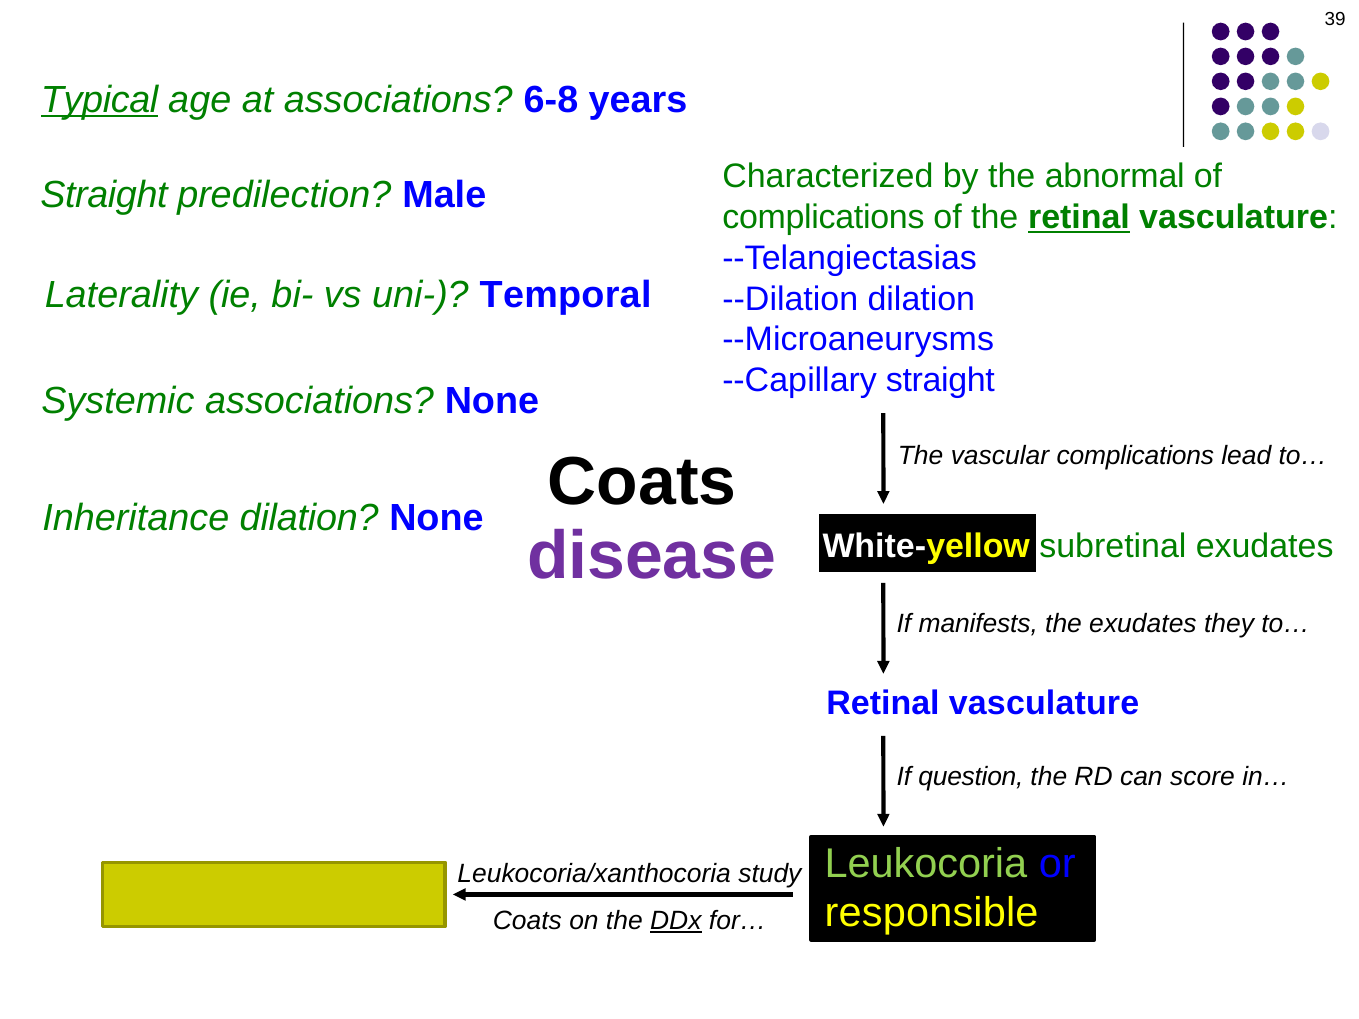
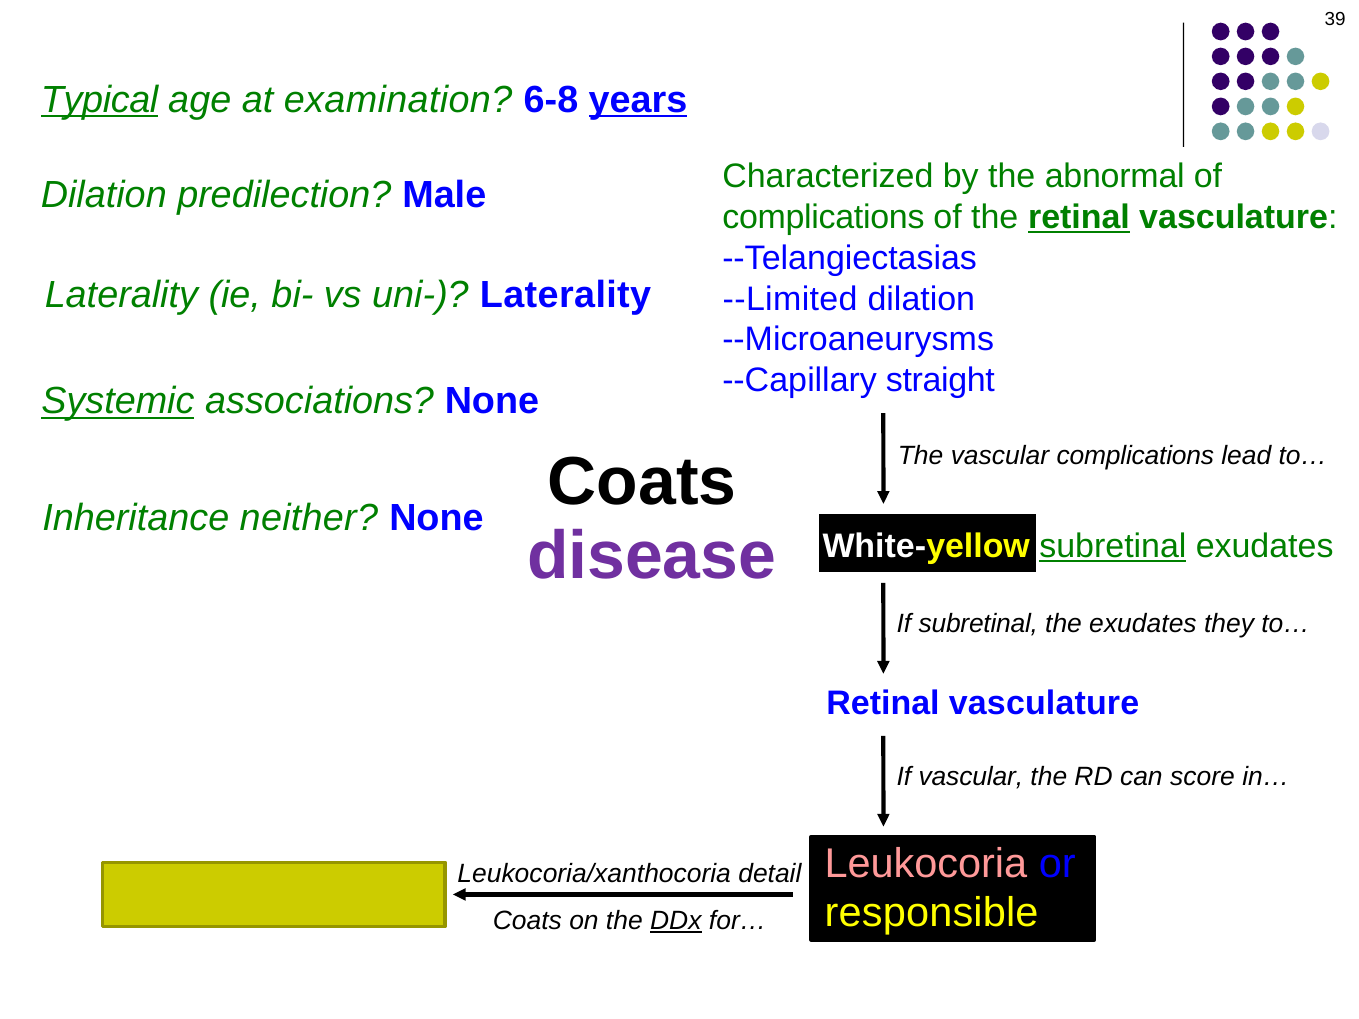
at associations: associations -> examination
years underline: none -> present
Straight at (104, 195): Straight -> Dilation
uni- Temporal: Temporal -> Laterality
--Dilation: --Dilation -> --Limited
Systemic underline: none -> present
Inheritance dilation: dilation -> neither
subretinal at (1113, 547) underline: none -> present
If manifests: manifests -> subretinal
If question: question -> vascular
Leukocoria colour: light green -> pink
study: study -> detail
